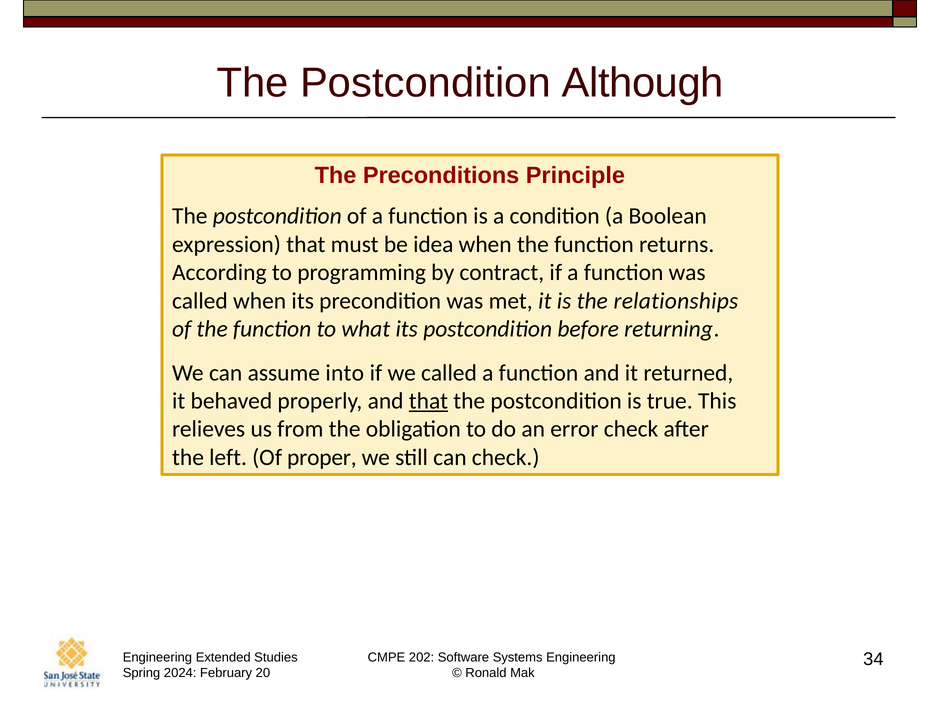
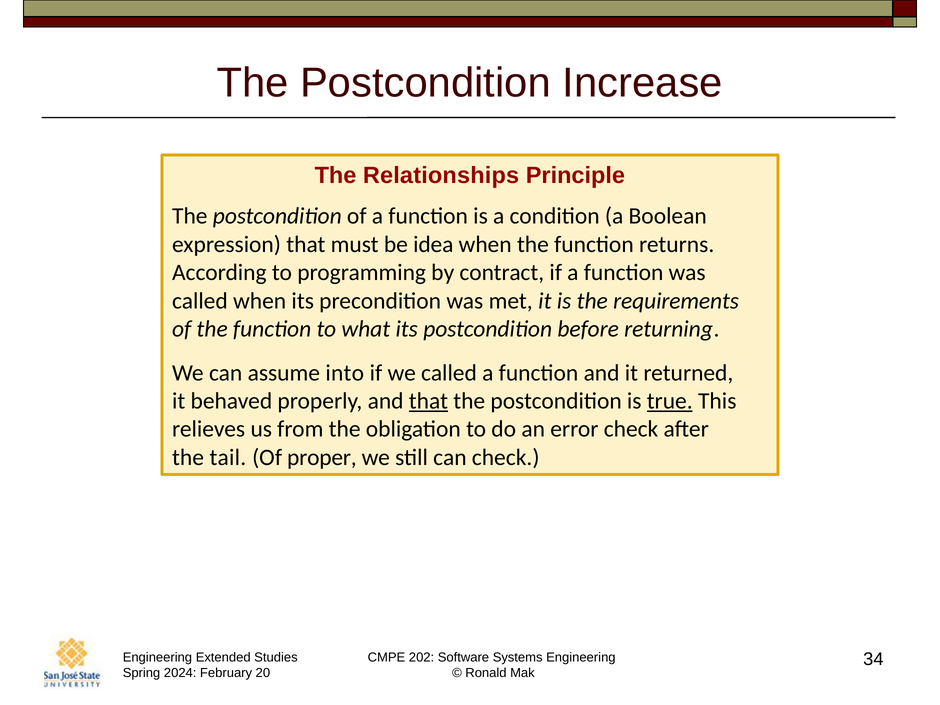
Although: Although -> Increase
Preconditions: Preconditions -> Relationships
relationships: relationships -> requirements
true underline: none -> present
left: left -> tail
